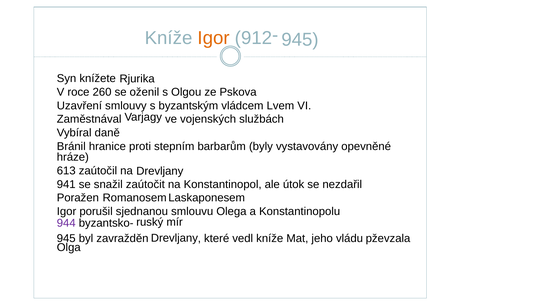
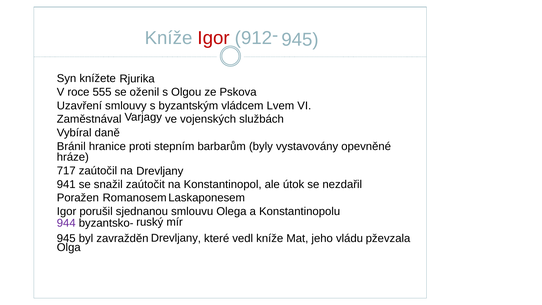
Igor at (214, 38) colour: orange -> red
260: 260 -> 555
613: 613 -> 717
